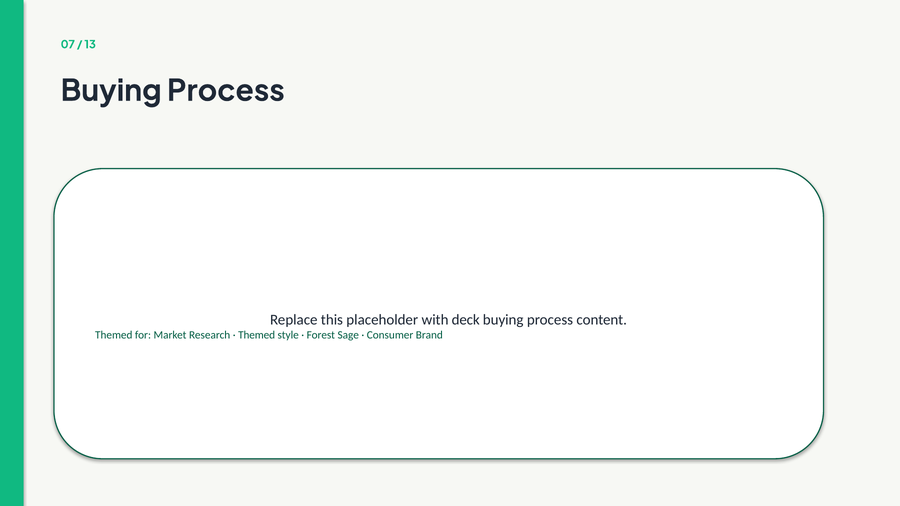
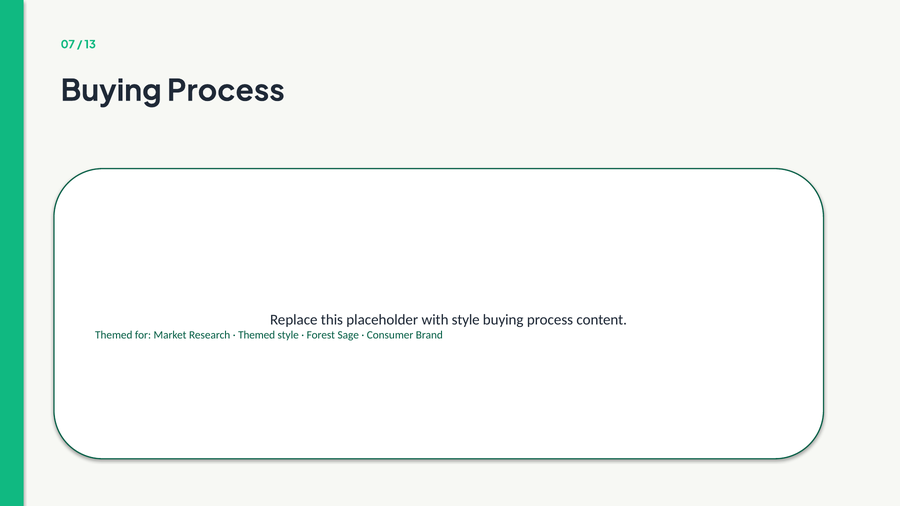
with deck: deck -> style
